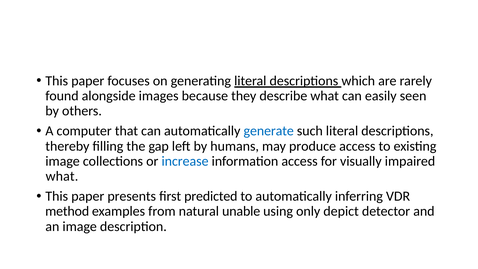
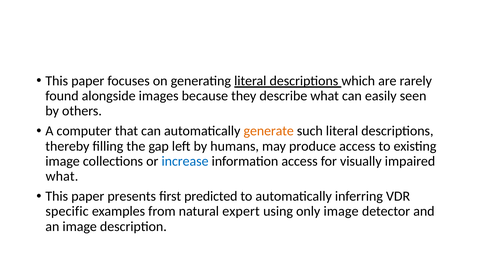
generate colour: blue -> orange
method: method -> specific
unable: unable -> expert
only depict: depict -> image
